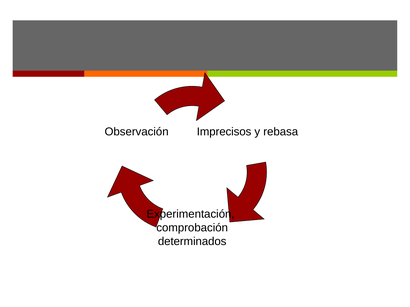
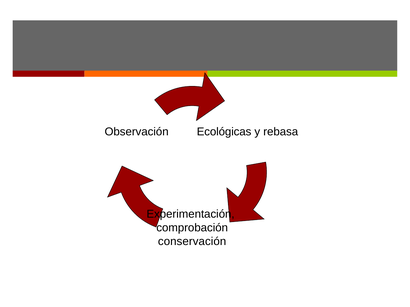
Imprecisos: Imprecisos -> Ecológicas
determinados: determinados -> conservación
